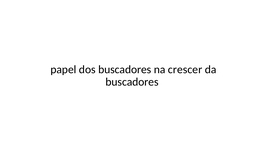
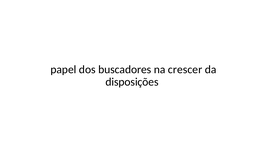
buscadores at (132, 82): buscadores -> disposições
